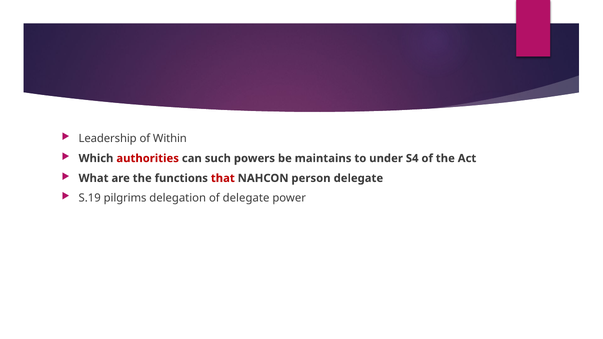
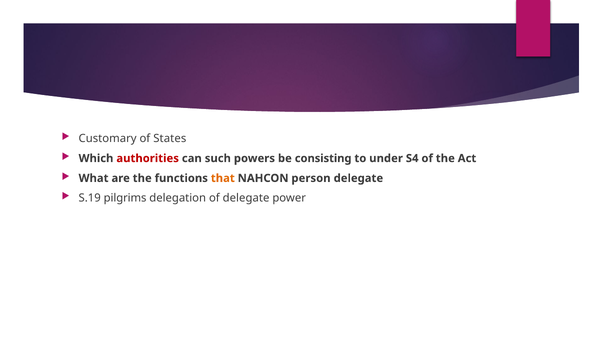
Leadership: Leadership -> Customary
Within: Within -> States
maintains: maintains -> consisting
that colour: red -> orange
